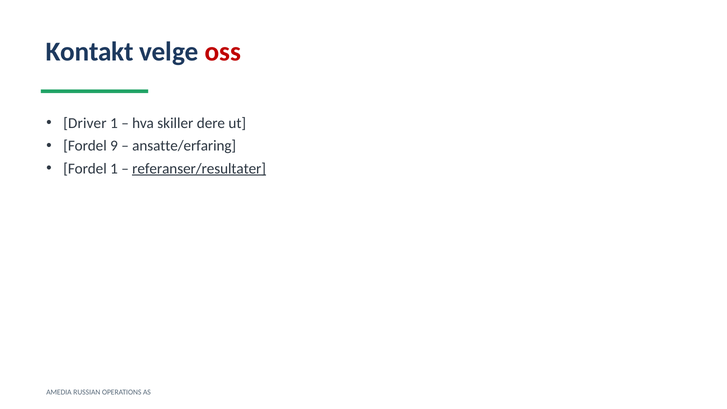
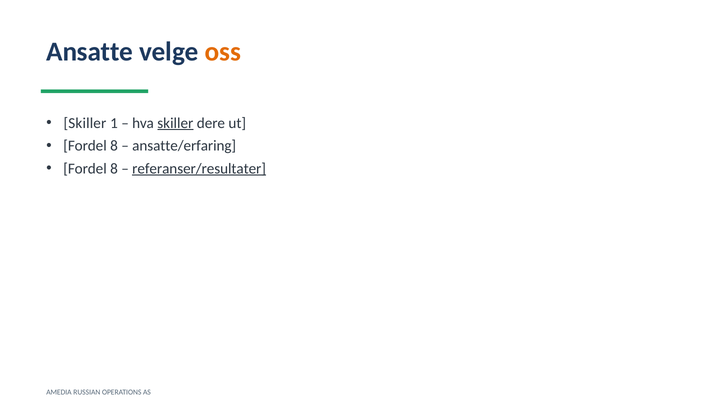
Kontakt: Kontakt -> Ansatte
oss colour: red -> orange
Driver at (85, 123): Driver -> Skiller
skiller at (175, 123) underline: none -> present
9 at (114, 146): 9 -> 8
1 at (114, 169): 1 -> 8
